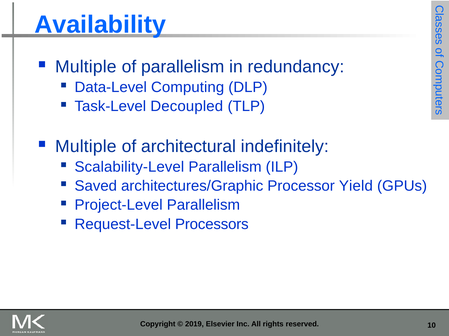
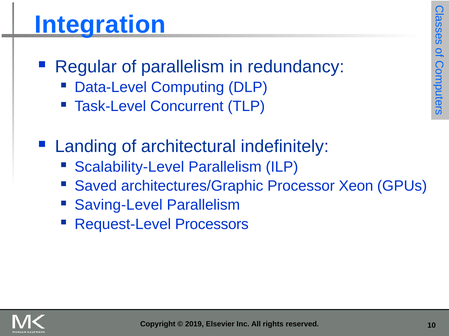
Availability: Availability -> Integration
Multiple at (86, 67): Multiple -> Regular
Decoupled: Decoupled -> Concurrent
Multiple at (86, 147): Multiple -> Landing
Yield: Yield -> Xeon
Project-Level: Project-Level -> Saving-Level
